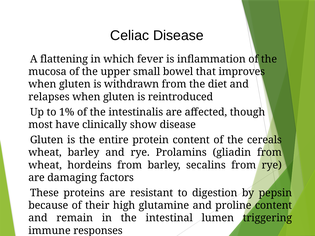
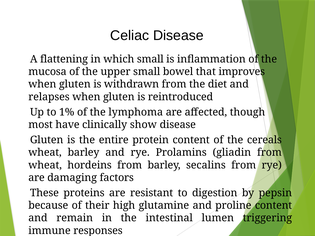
which fever: fever -> small
intestinalis: intestinalis -> lymphoma
